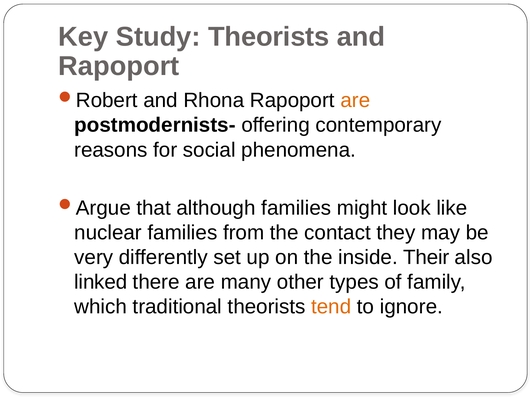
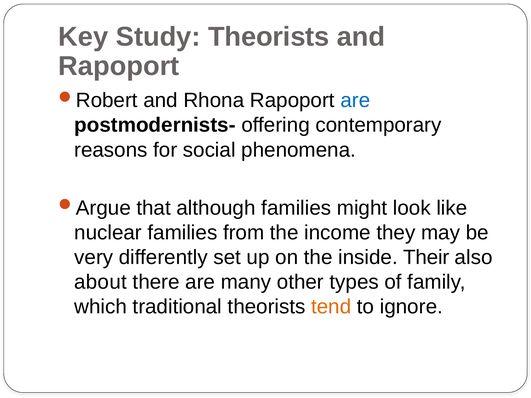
are at (355, 100) colour: orange -> blue
contact: contact -> income
linked: linked -> about
